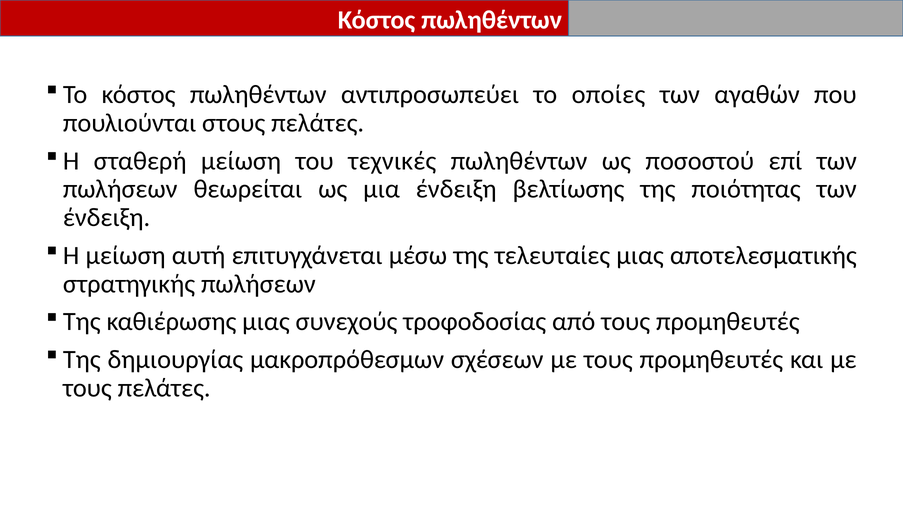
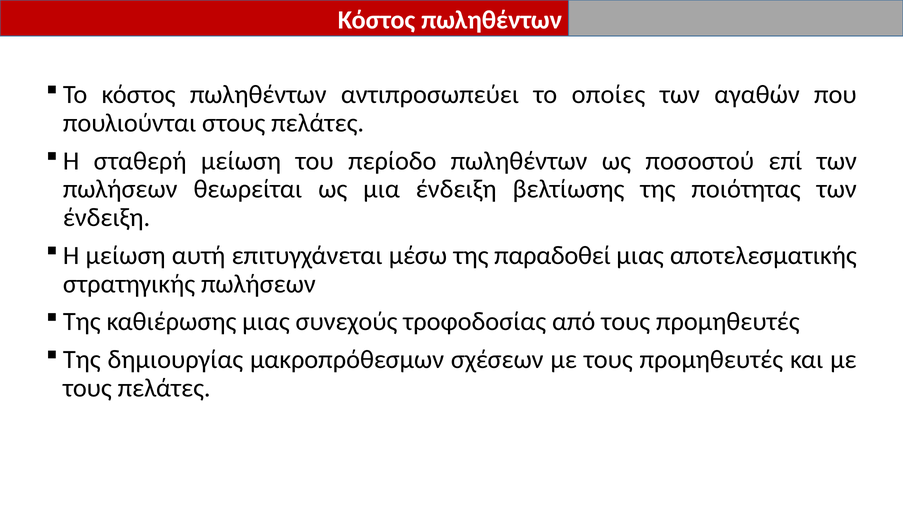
τεχνικές: τεχνικές -> περίοδο
τελευταίες: τελευταίες -> παραδοθεί
